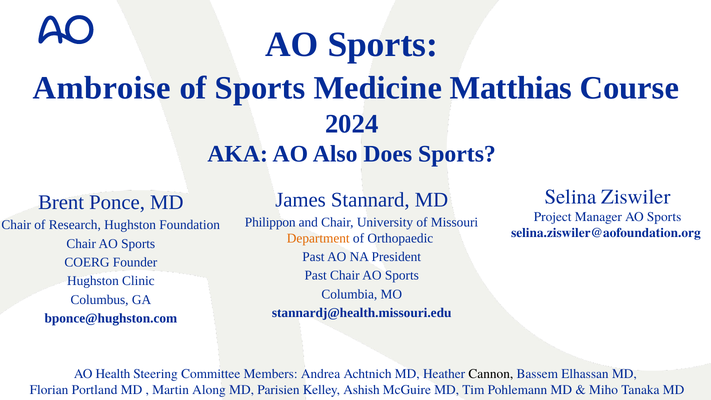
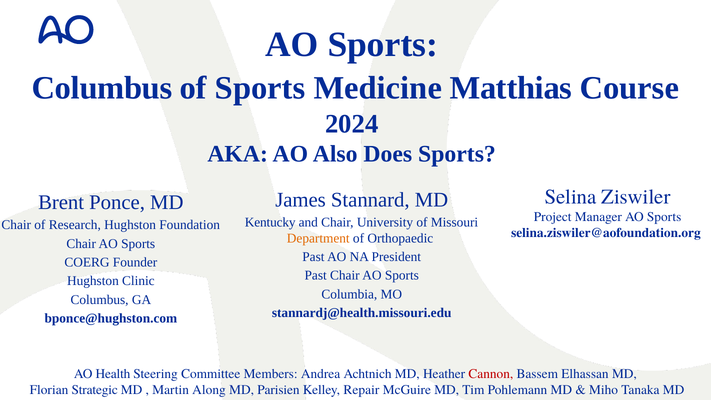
Ambroise at (102, 88): Ambroise -> Columbus
Philippon: Philippon -> Kentucky
Cannon colour: black -> red
Portland: Portland -> Strategic
Ashish: Ashish -> Repair
